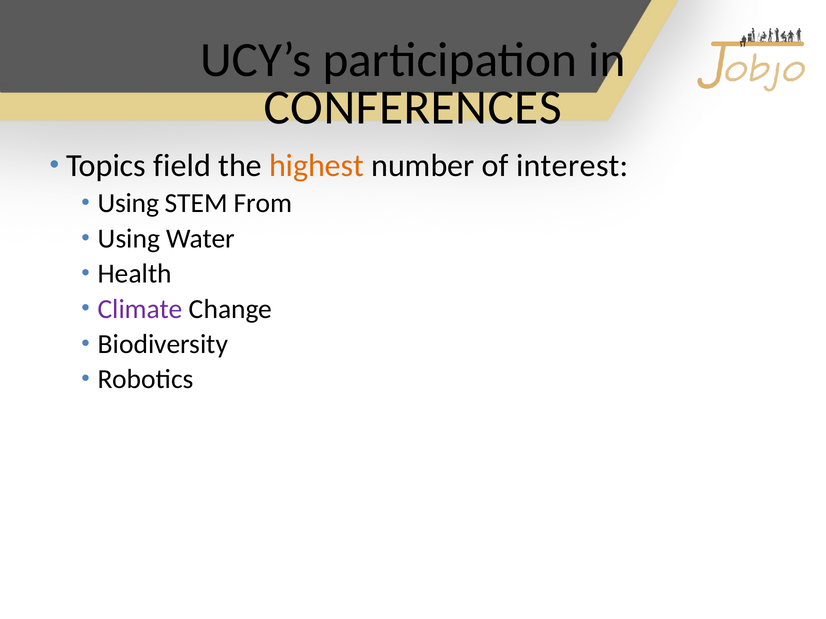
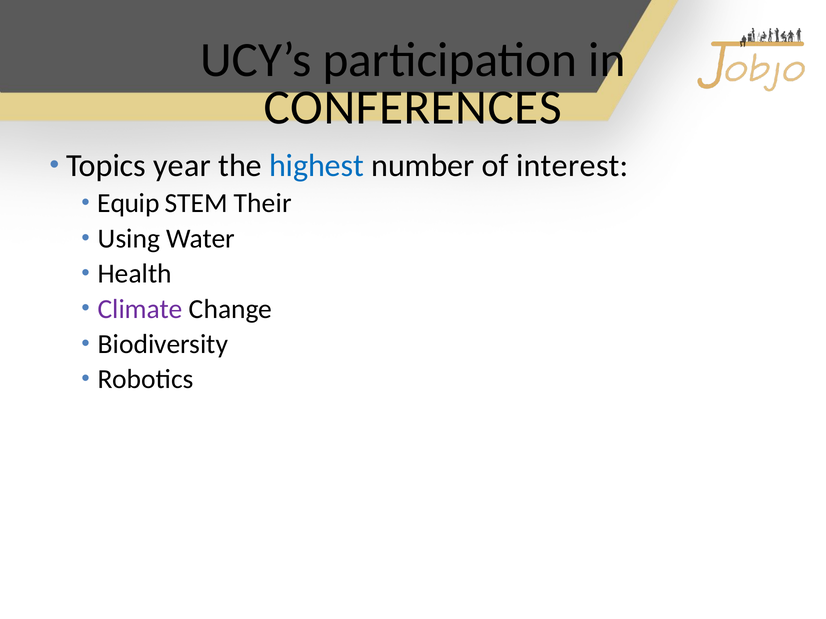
field: field -> year
highest colour: orange -> blue
Using at (128, 204): Using -> Equip
From: From -> Their
